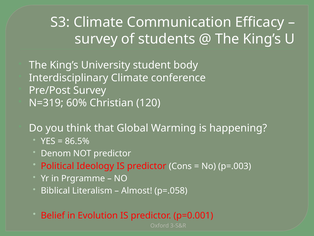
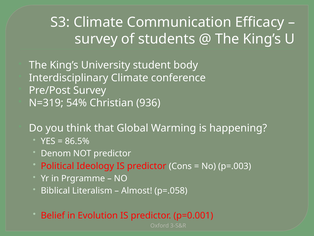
60%: 60% -> 54%
120: 120 -> 936
